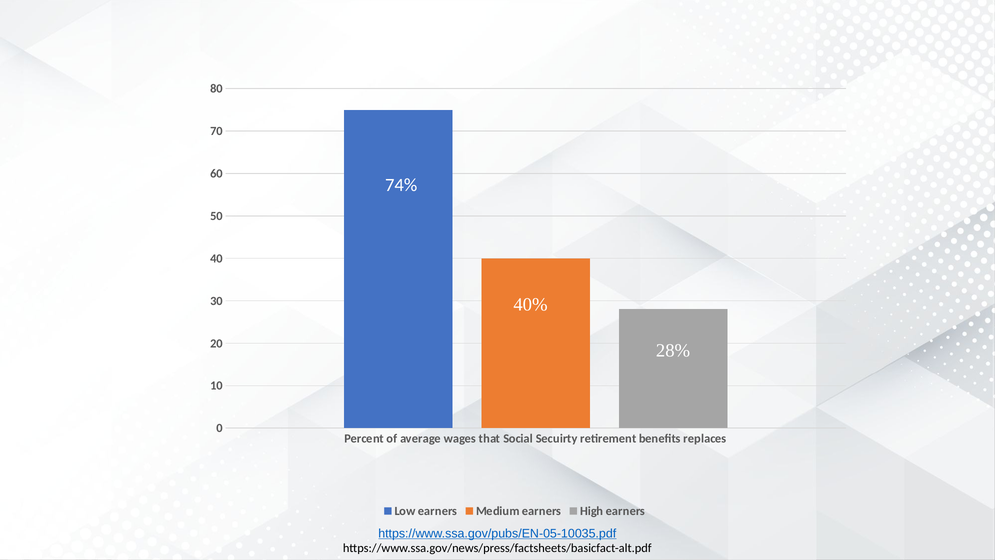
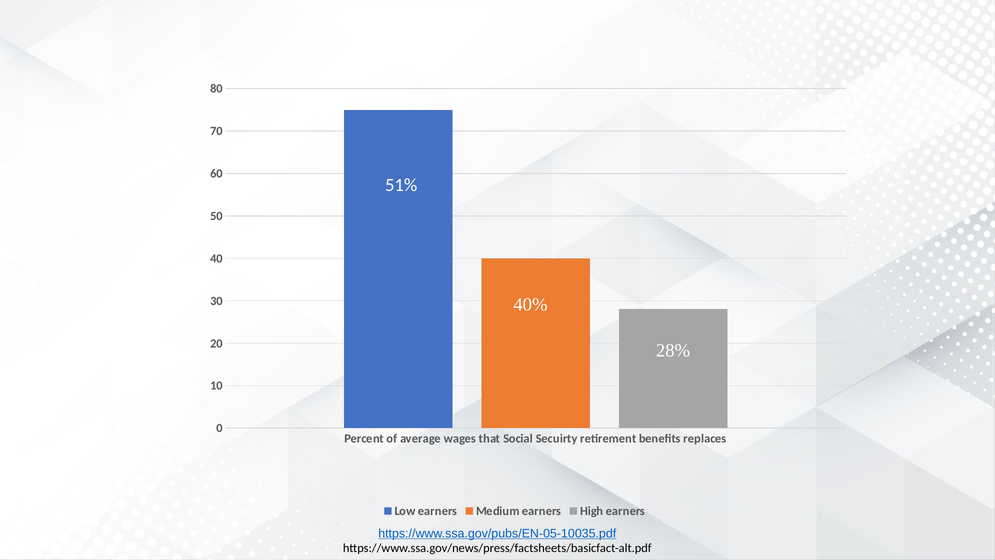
74%: 74% -> 51%
